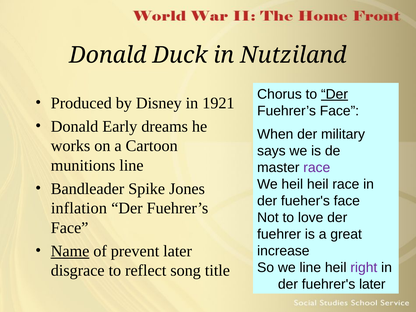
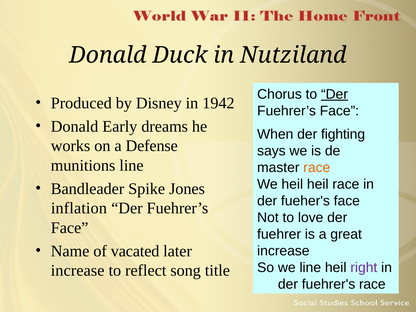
1921: 1921 -> 1942
military: military -> fighting
Cartoon: Cartoon -> Defense
race at (317, 168) colour: purple -> orange
Name underline: present -> none
prevent: prevent -> vacated
disgrace at (78, 271): disgrace -> increase
fuehrer's later: later -> race
